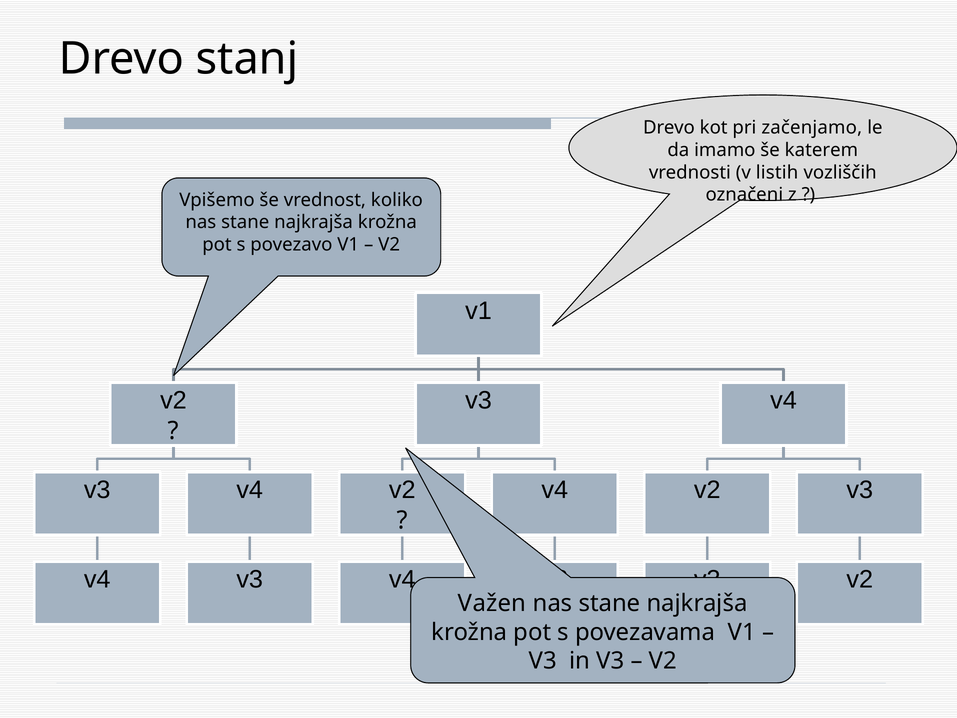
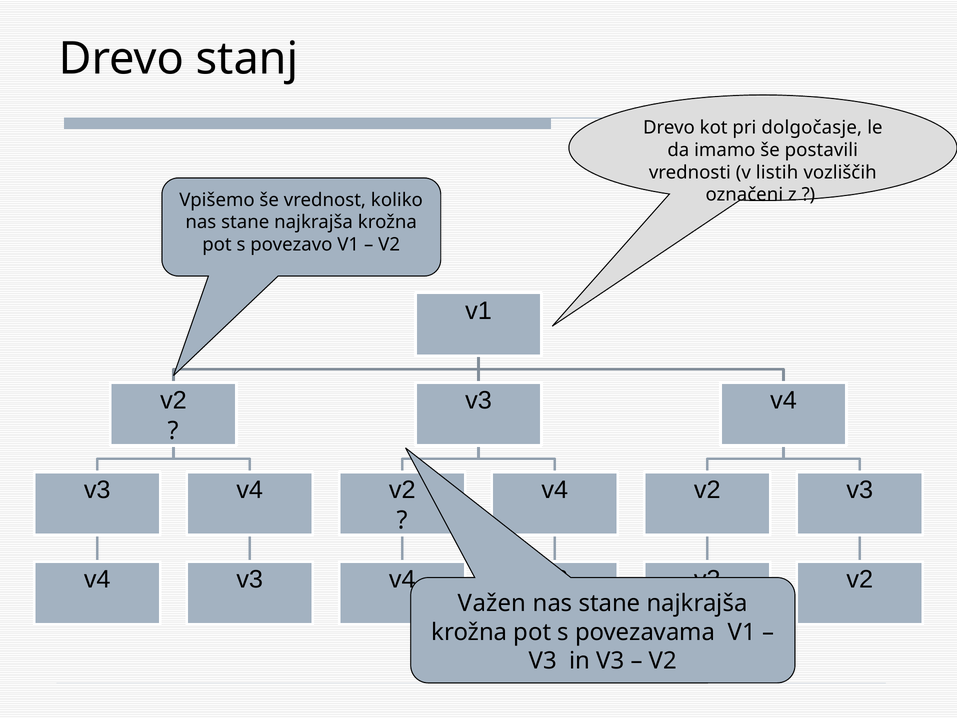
začenjamo: začenjamo -> dolgočasje
katerem: katerem -> postavili
